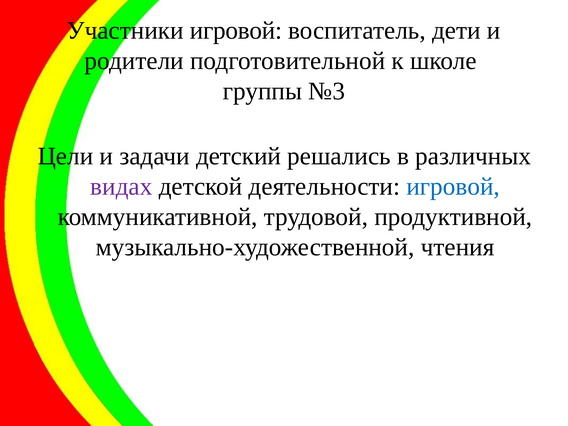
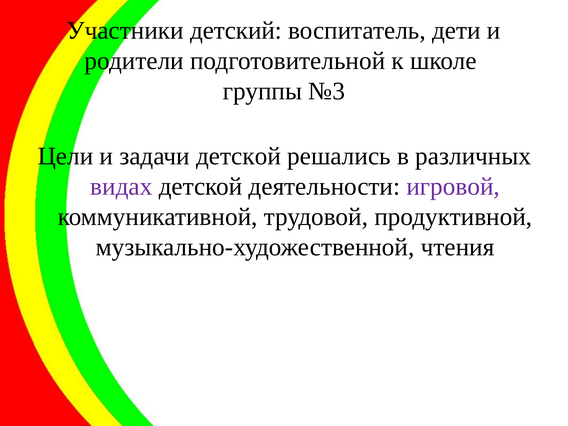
Участники игровой: игровой -> детский
задачи детский: детский -> детской
игровой at (453, 187) colour: blue -> purple
